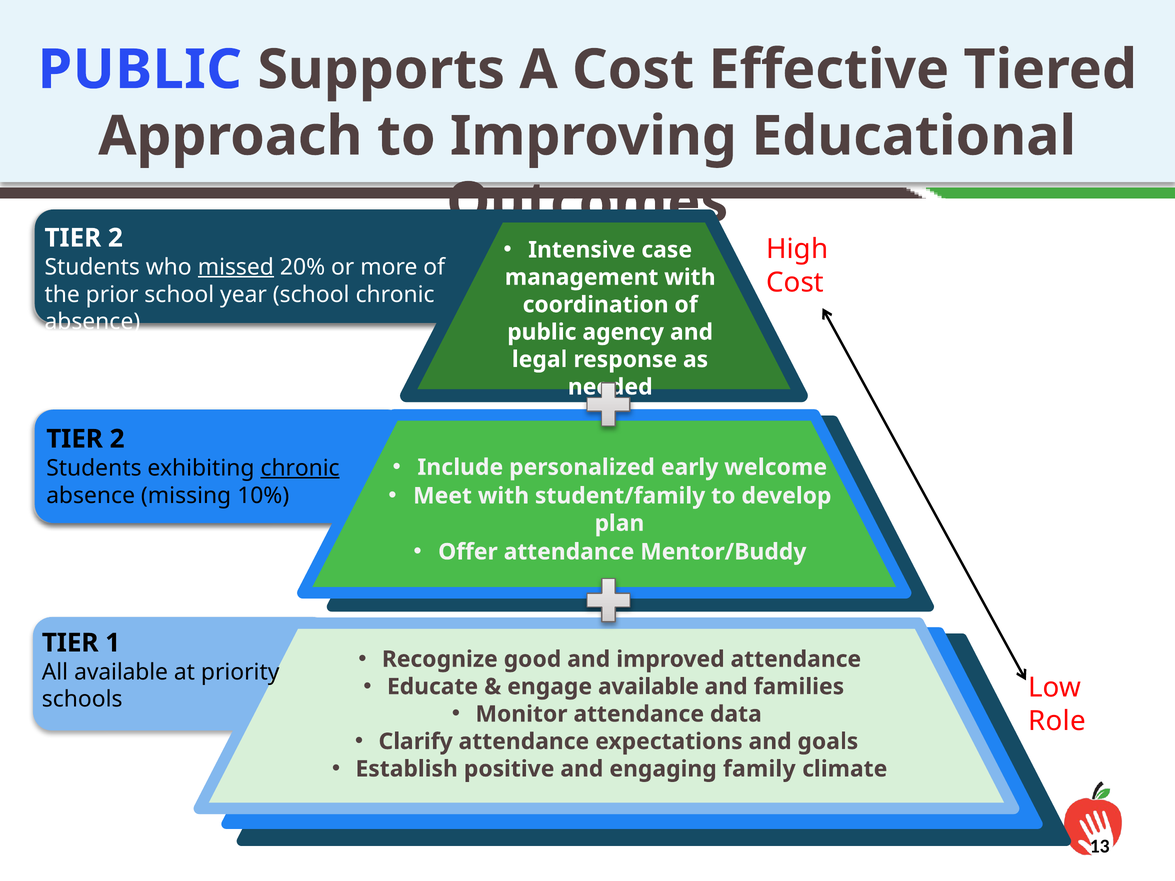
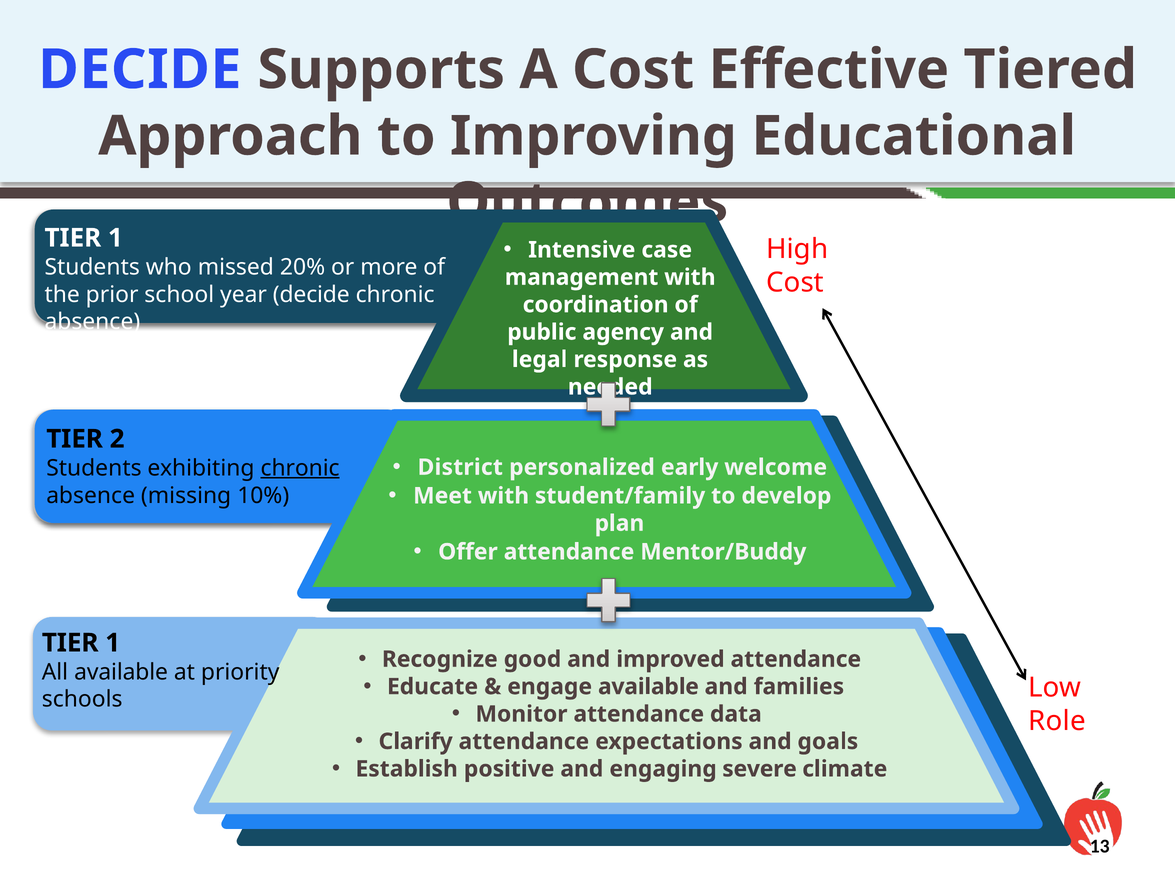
PUBLIC at (140, 70): PUBLIC -> DECIDE
2 at (115, 238): 2 -> 1
missed underline: present -> none
year school: school -> decide
Include: Include -> District
family: family -> severe
